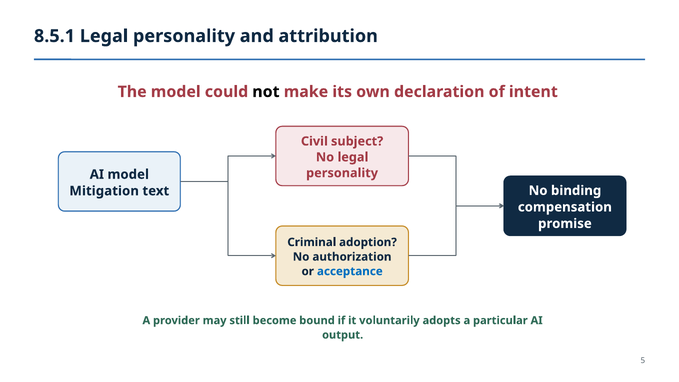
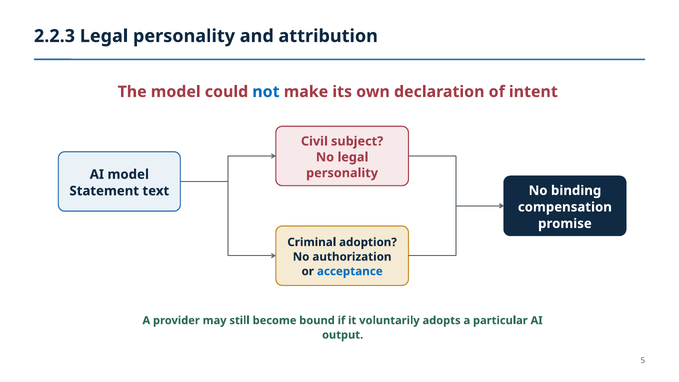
8.5.1: 8.5.1 -> 2.2.3
not colour: black -> blue
Mitigation: Mitigation -> Statement
